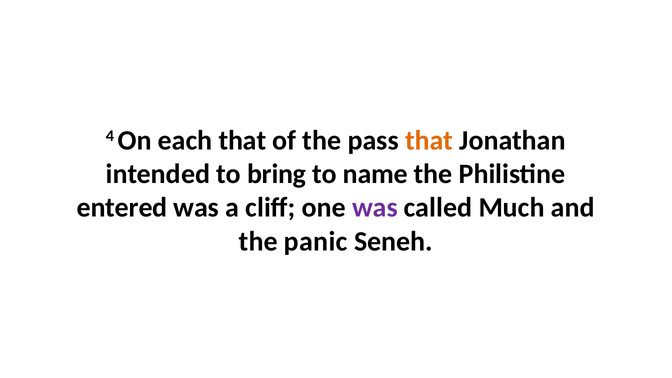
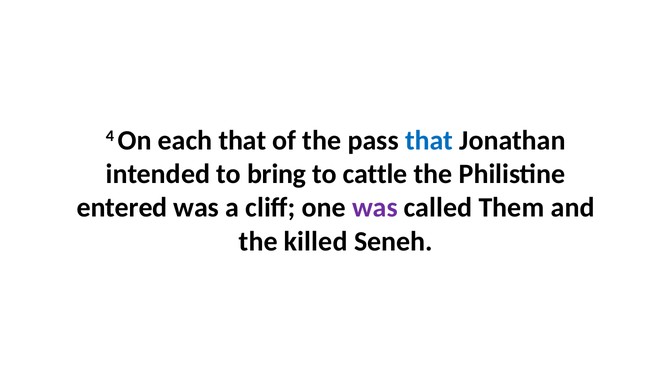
that at (429, 141) colour: orange -> blue
name: name -> cattle
Much: Much -> Them
panic: panic -> killed
